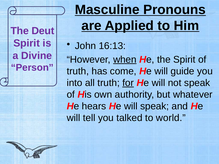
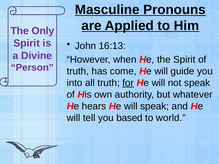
Deut: Deut -> Only
when underline: present -> none
talked: talked -> based
